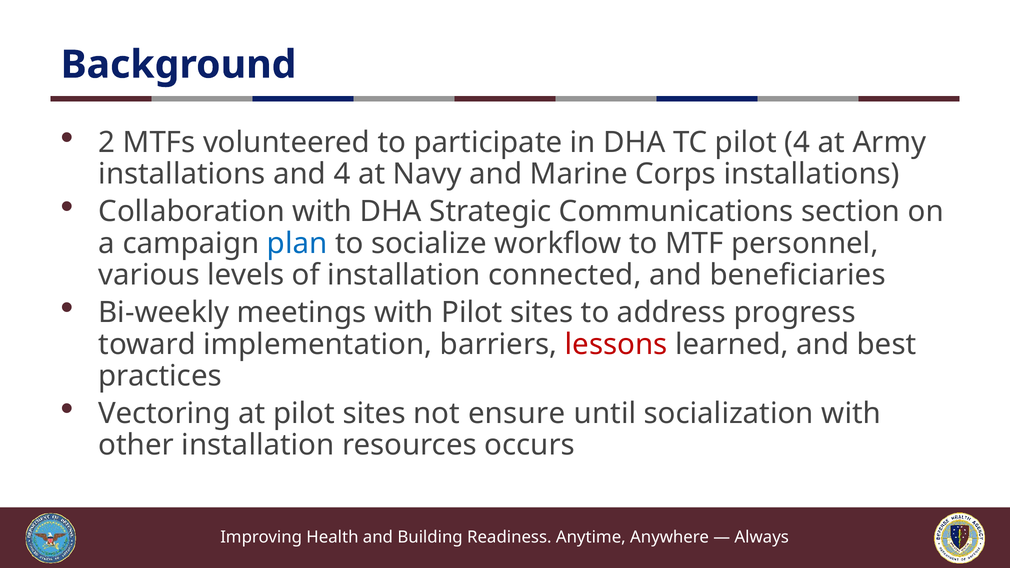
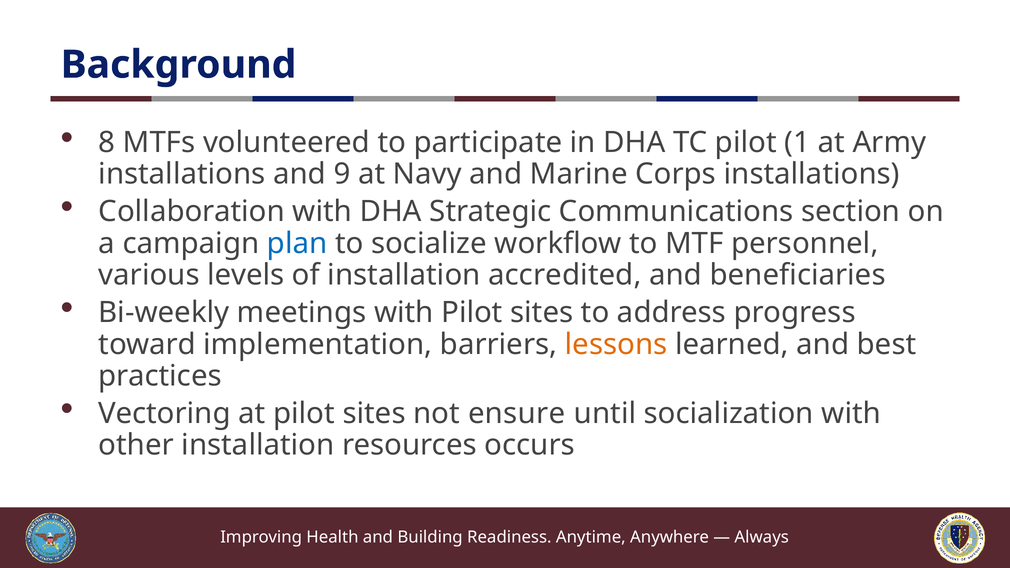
2: 2 -> 8
pilot 4: 4 -> 1
and 4: 4 -> 9
connected: connected -> accredited
lessons colour: red -> orange
